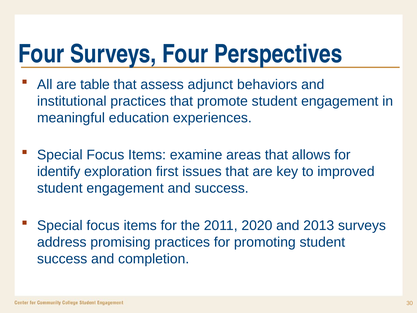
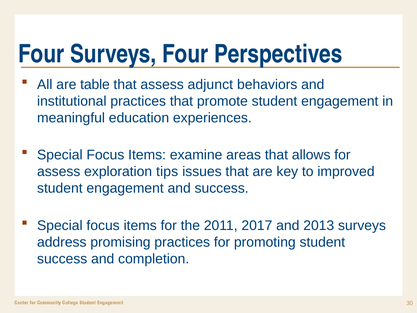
identify at (59, 171): identify -> assess
first: first -> tips
2020: 2020 -> 2017
